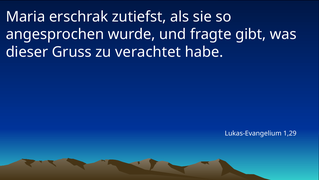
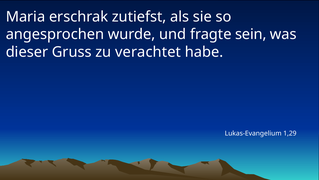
gibt: gibt -> sein
